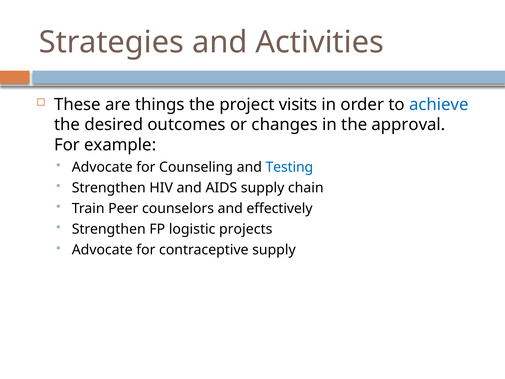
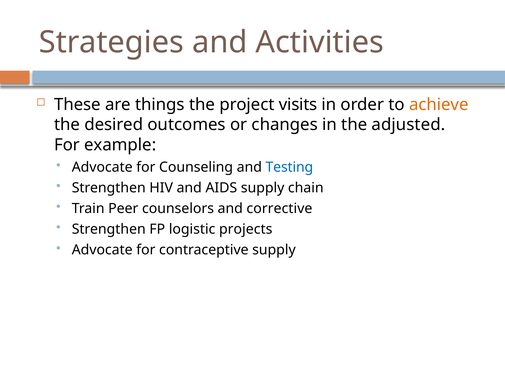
achieve colour: blue -> orange
approval: approval -> adjusted
effectively: effectively -> corrective
